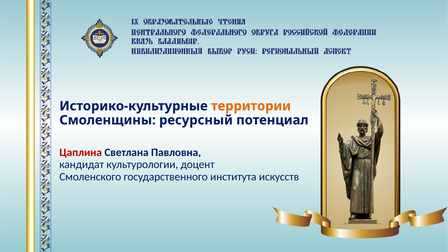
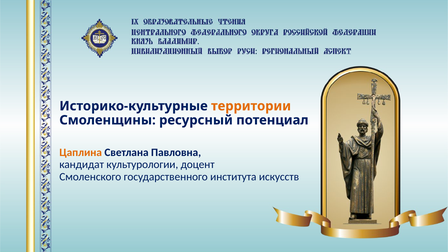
Цаплина colour: red -> orange
